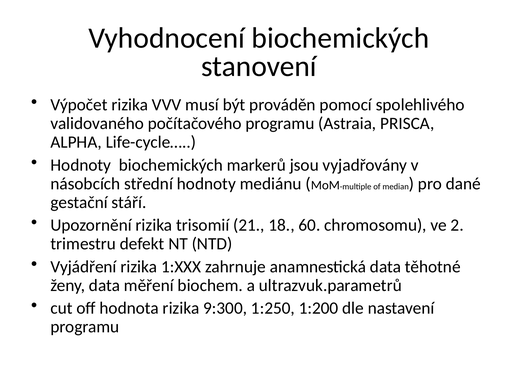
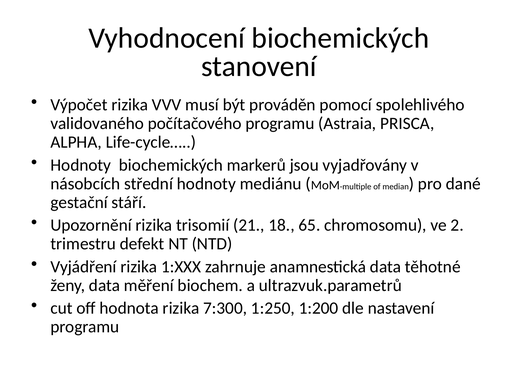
60: 60 -> 65
9:300: 9:300 -> 7:300
